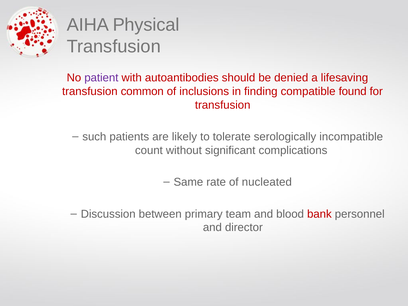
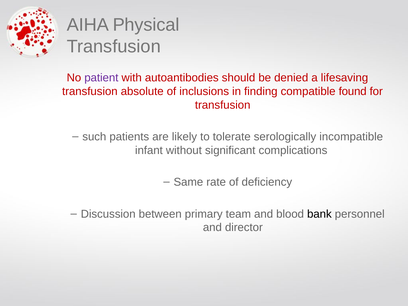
common: common -> absolute
count: count -> infant
nucleated: nucleated -> deficiency
bank colour: red -> black
